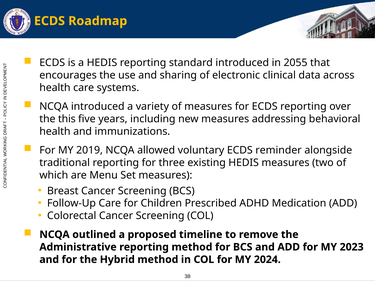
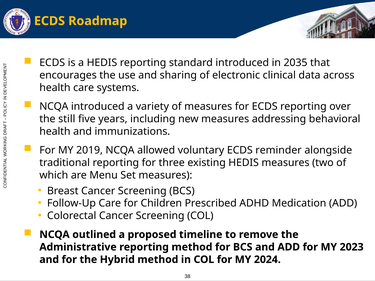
2055: 2055 -> 2035
this: this -> still
